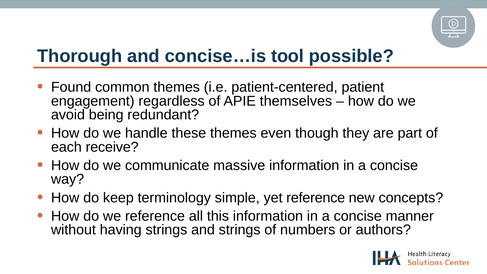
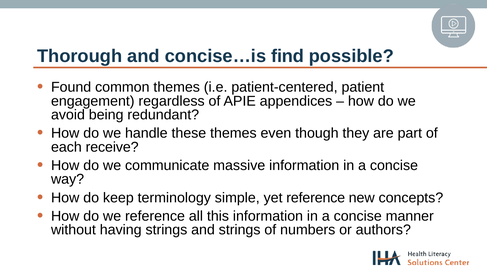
tool: tool -> find
themselves: themselves -> appendices
